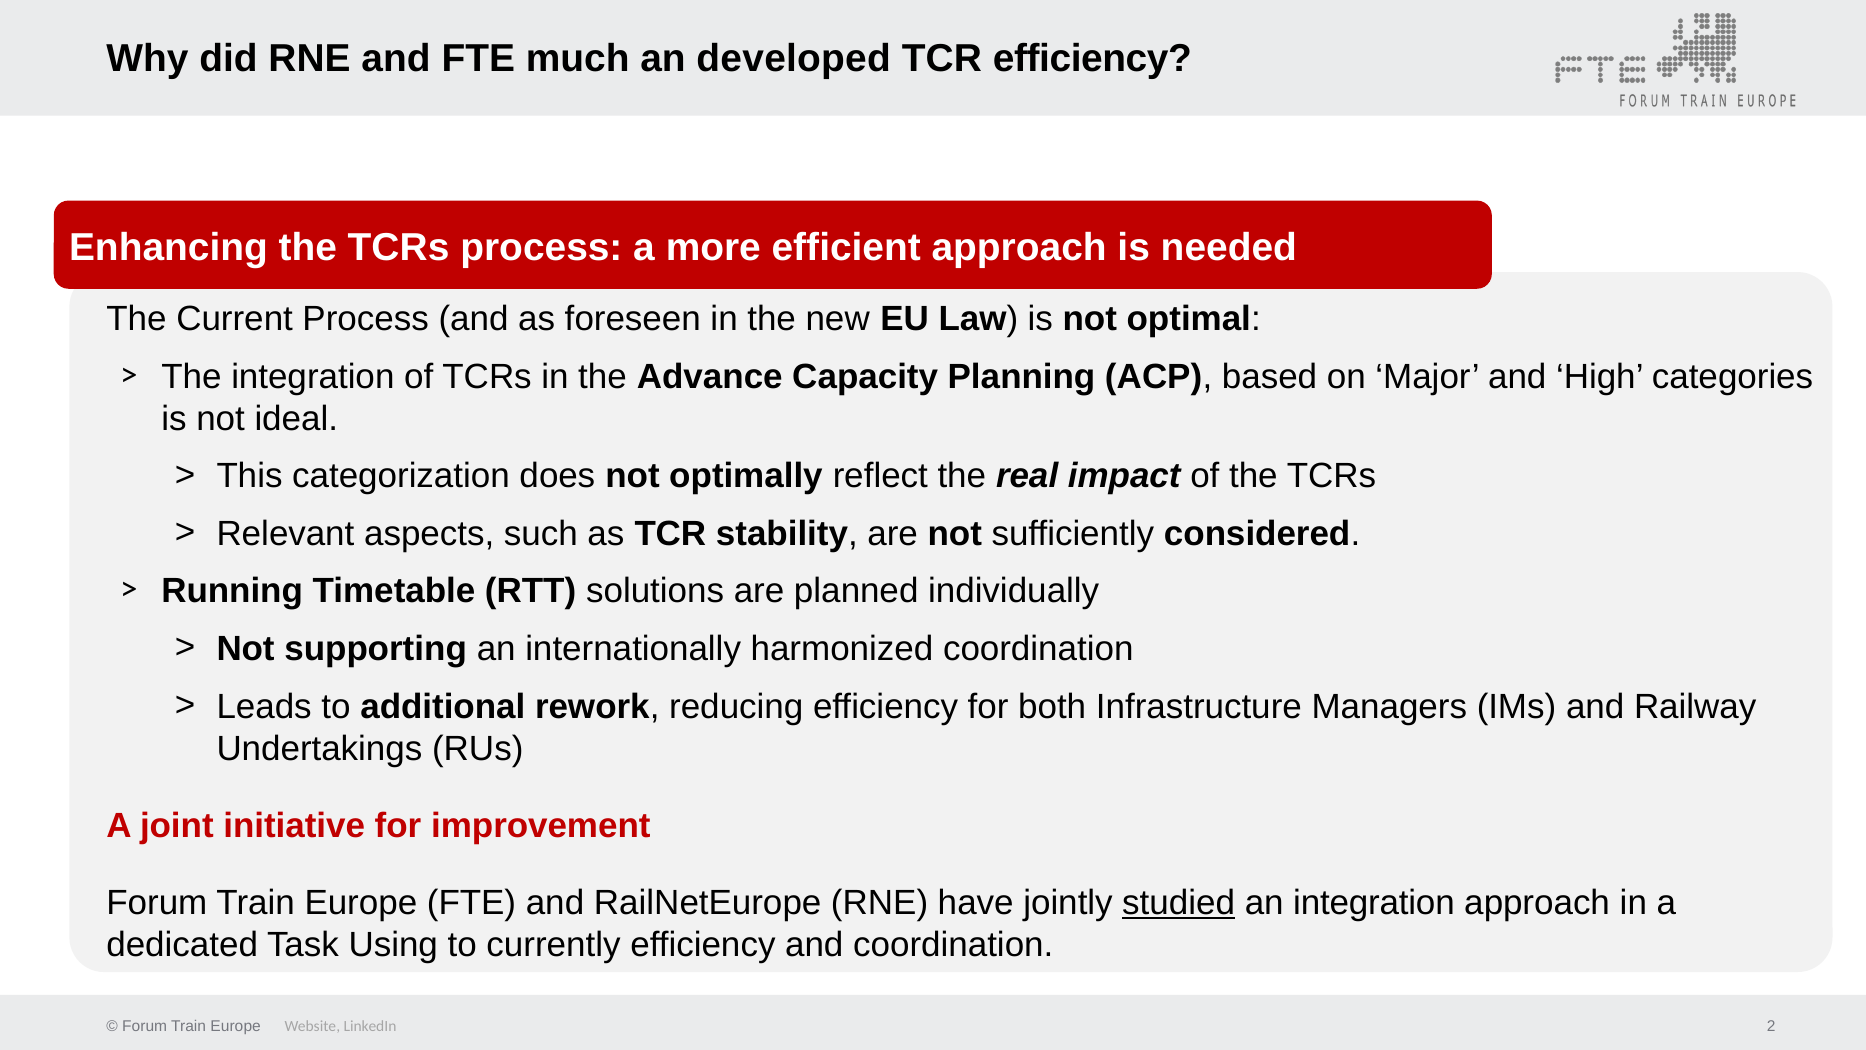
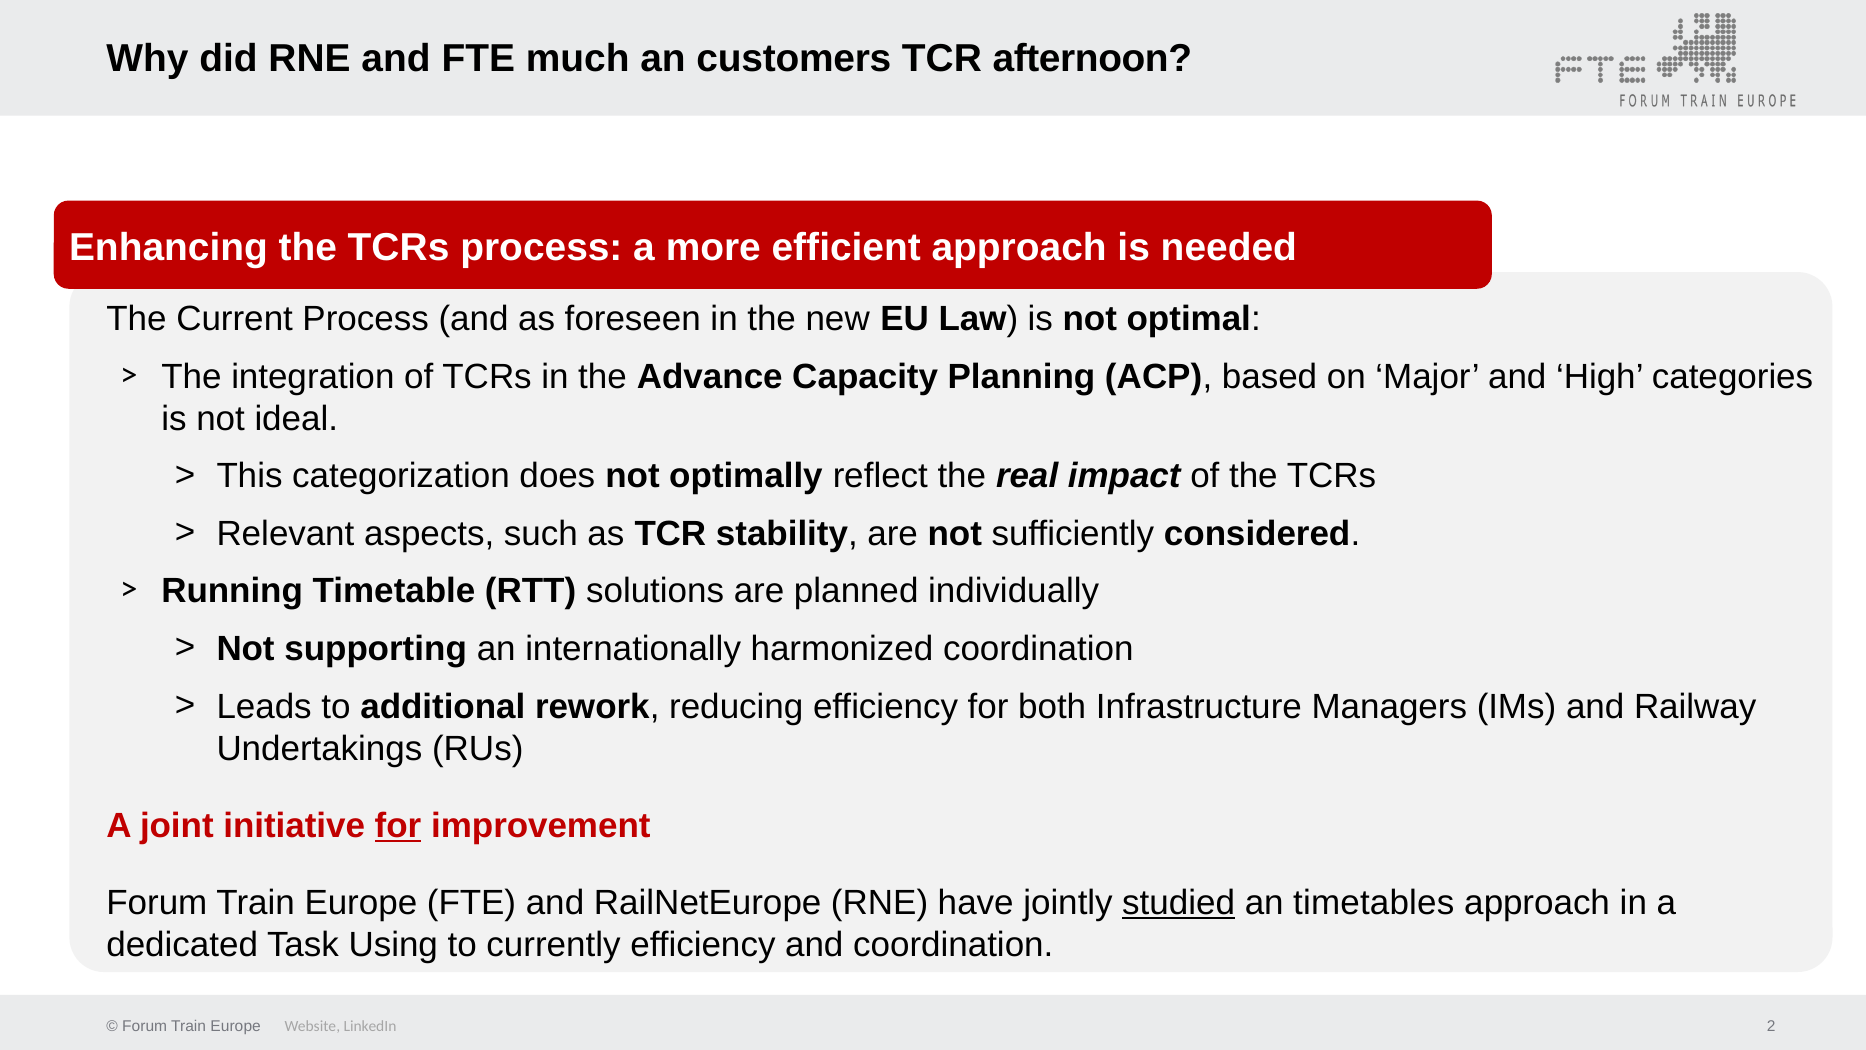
developed: developed -> customers
TCR efficiency: efficiency -> afternoon
for at (398, 825) underline: none -> present
an integration: integration -> timetables
